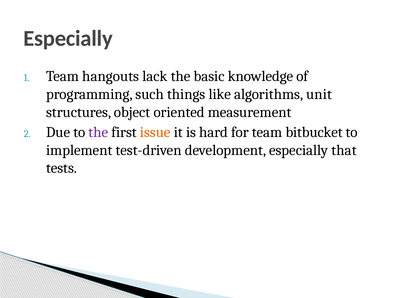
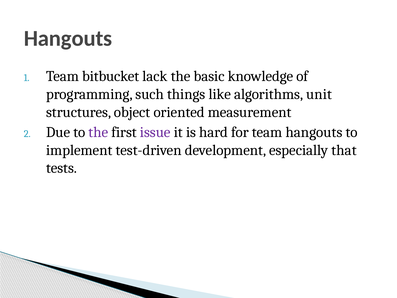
Especially at (68, 38): Especially -> Hangouts
hangouts: hangouts -> bitbucket
issue colour: orange -> purple
team bitbucket: bitbucket -> hangouts
